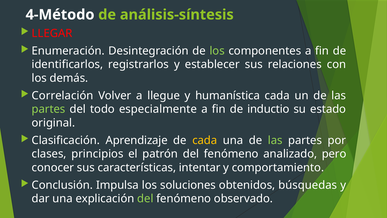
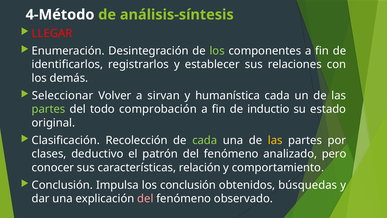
Correlación: Correlación -> Seleccionar
llegue: llegue -> sirvan
especialmente: especialmente -> comprobación
Aprendizaje: Aprendizaje -> Recolección
cada at (205, 140) colour: yellow -> light green
las at (275, 140) colour: light green -> yellow
principios: principios -> deductivo
intentar: intentar -> relación
los soluciones: soluciones -> conclusión
del at (145, 198) colour: light green -> pink
